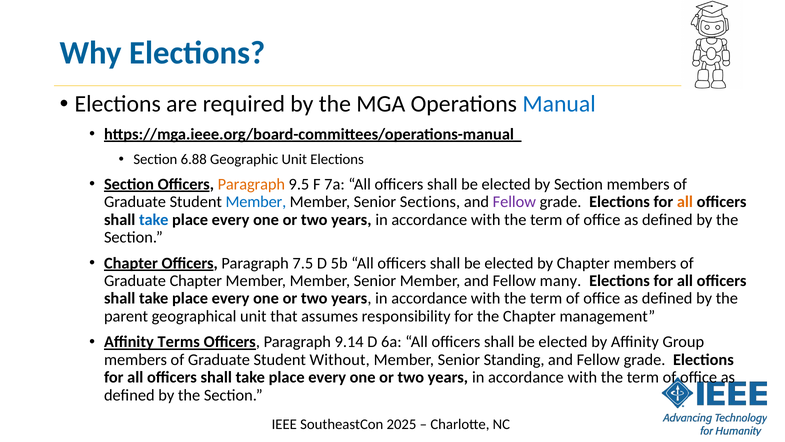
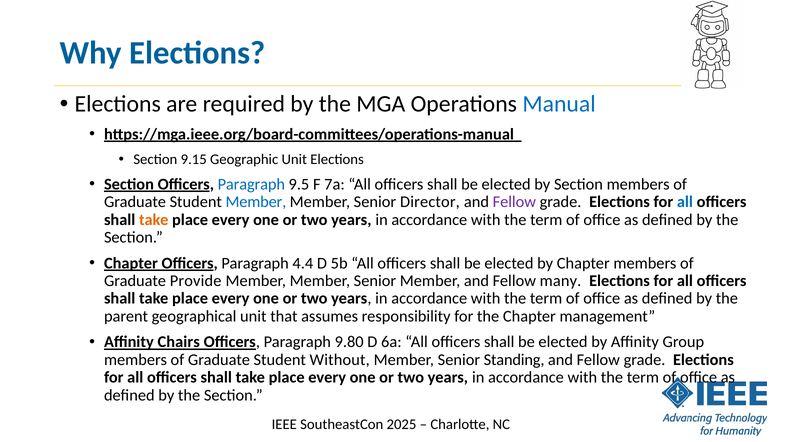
6.88: 6.88 -> 9.15
Paragraph at (251, 184) colour: orange -> blue
Sections: Sections -> Director
all at (685, 202) colour: orange -> blue
take at (154, 219) colour: blue -> orange
7.5: 7.5 -> 4.4
Graduate Chapter: Chapter -> Provide
Terms: Terms -> Chairs
9.14: 9.14 -> 9.80
